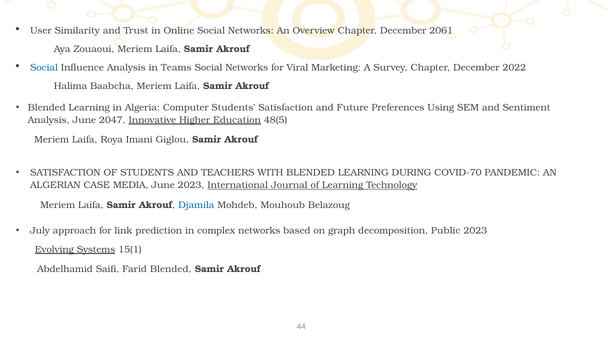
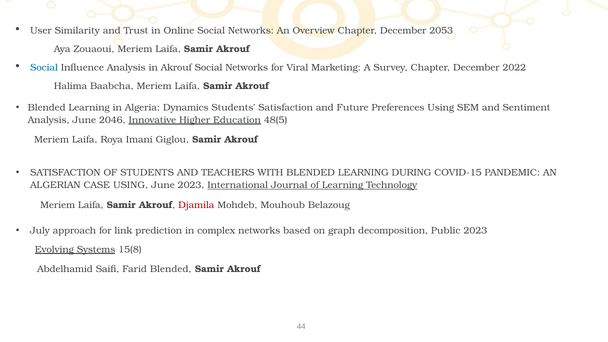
2061: 2061 -> 2053
in Teams: Teams -> Akrouf
Computer: Computer -> Dynamics
2047: 2047 -> 2046
COVID-70: COVID-70 -> COVID-15
CASE MEDIA: MEDIA -> USING
Djamila colour: blue -> red
15(1: 15(1 -> 15(8
